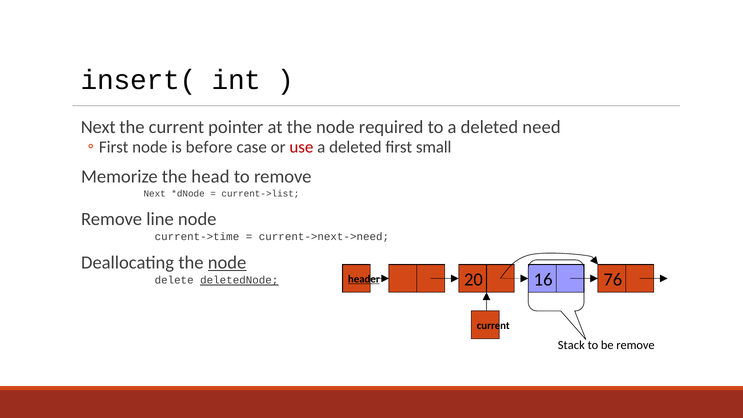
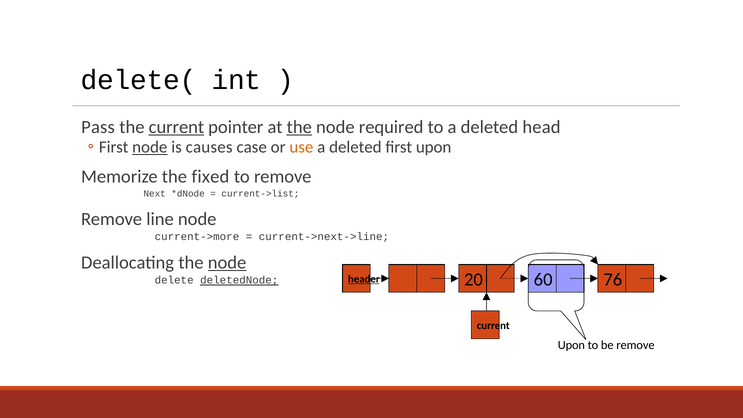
insert(: insert( -> delete(
Next at (98, 127): Next -> Pass
current at (176, 127) underline: none -> present
the at (299, 127) underline: none -> present
need: need -> head
node at (150, 147) underline: none -> present
before: before -> causes
use colour: red -> orange
first small: small -> upon
head: head -> fixed
current->time: current->time -> current->more
current->next->need: current->next->need -> current->next->line
16: 16 -> 60
Stack at (571, 345): Stack -> Upon
